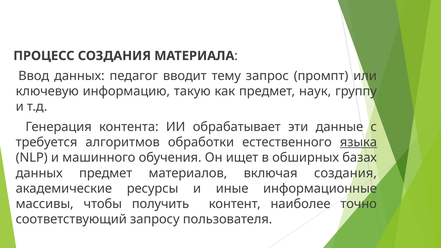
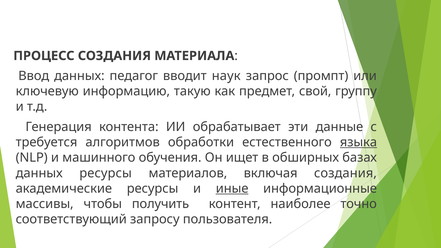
тему: тему -> наук
наук: наук -> свой
данных предмет: предмет -> ресурсы
иные underline: none -> present
